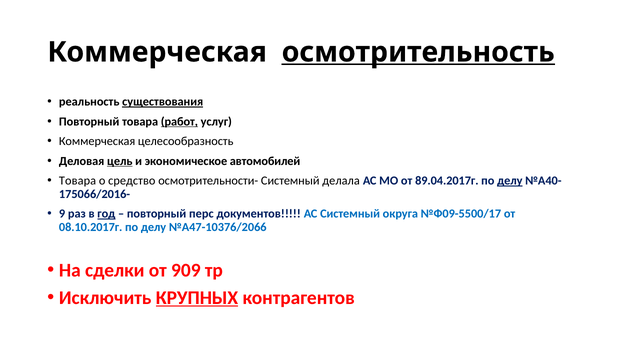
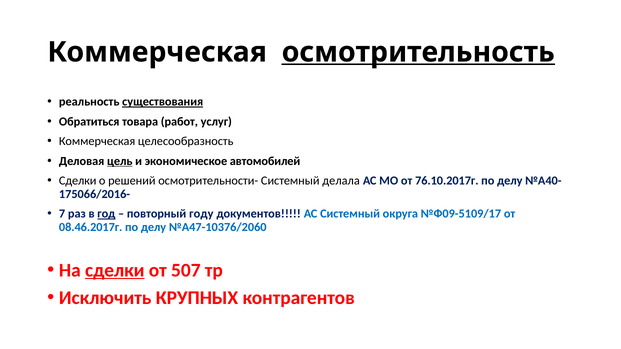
Повторный at (89, 122): Повторный -> Обратиться
работ underline: present -> none
Товара at (78, 181): Товара -> Сделки
средство: средство -> решений
89.04.2017г: 89.04.2017г -> 76.10.2017г
делу at (510, 181) underline: present -> none
9: 9 -> 7
перс: перс -> году
№Ф09-5500/17: №Ф09-5500/17 -> №Ф09-5109/17
08.10.2017г: 08.10.2017г -> 08.46.2017г
№А47-10376/2066: №А47-10376/2066 -> №А47-10376/2060
сделки at (115, 270) underline: none -> present
909: 909 -> 507
КРУПНЫХ underline: present -> none
